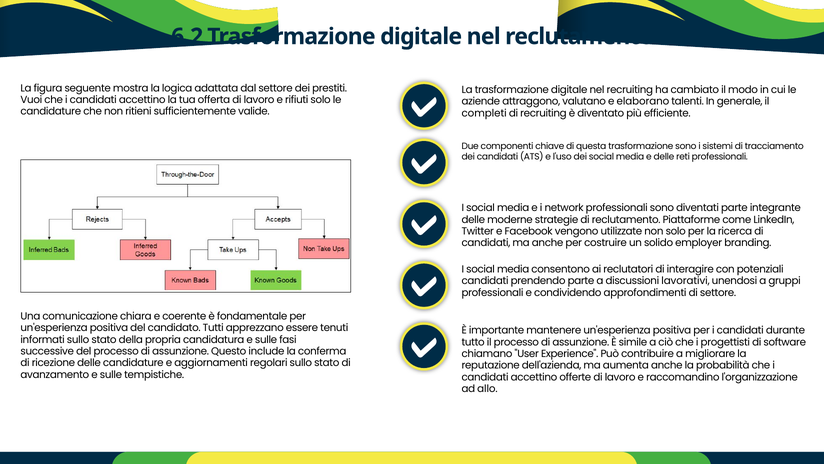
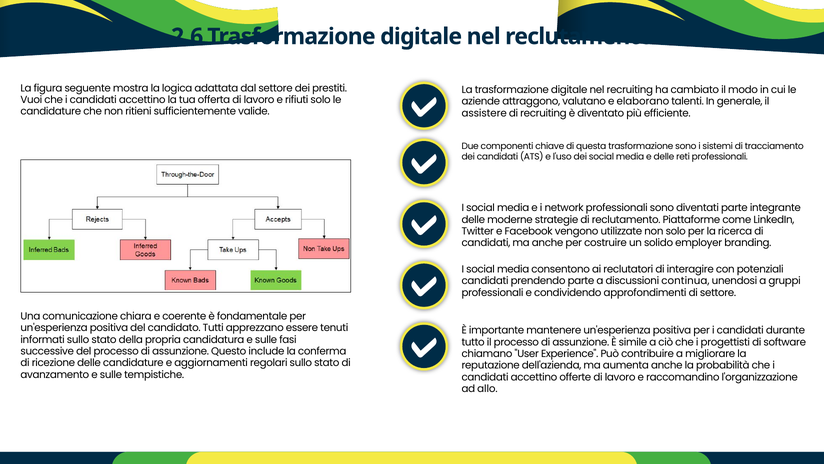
6.2: 6.2 -> 2.6
completi: completi -> assistere
lavorativi: lavorativi -> continua
